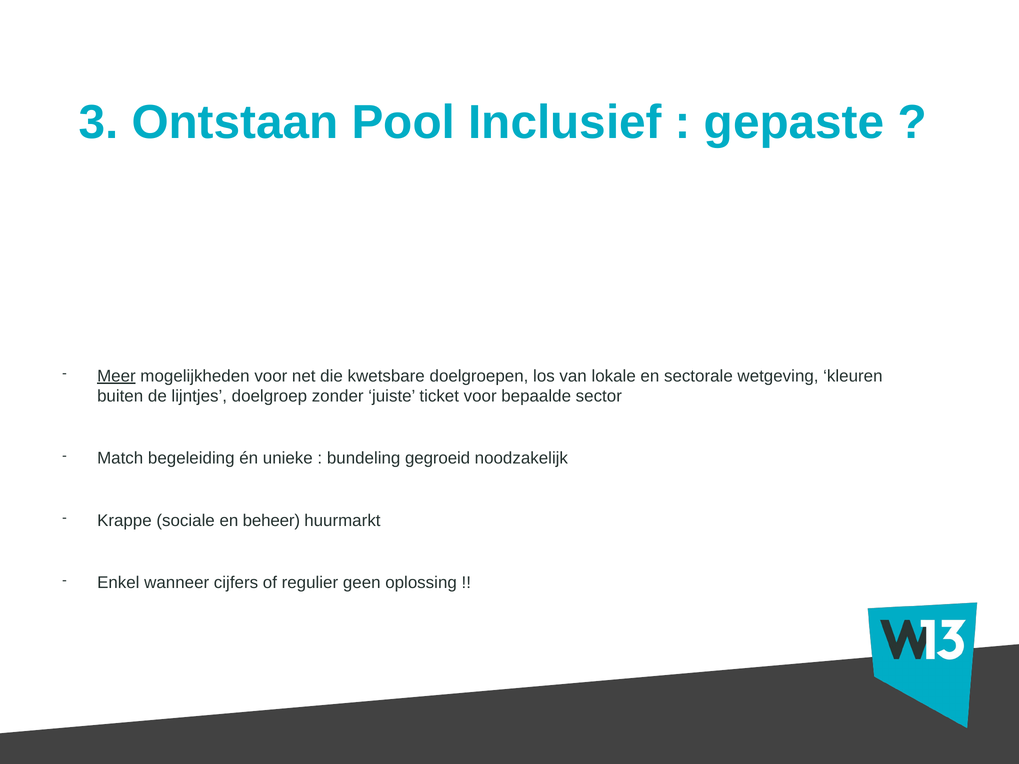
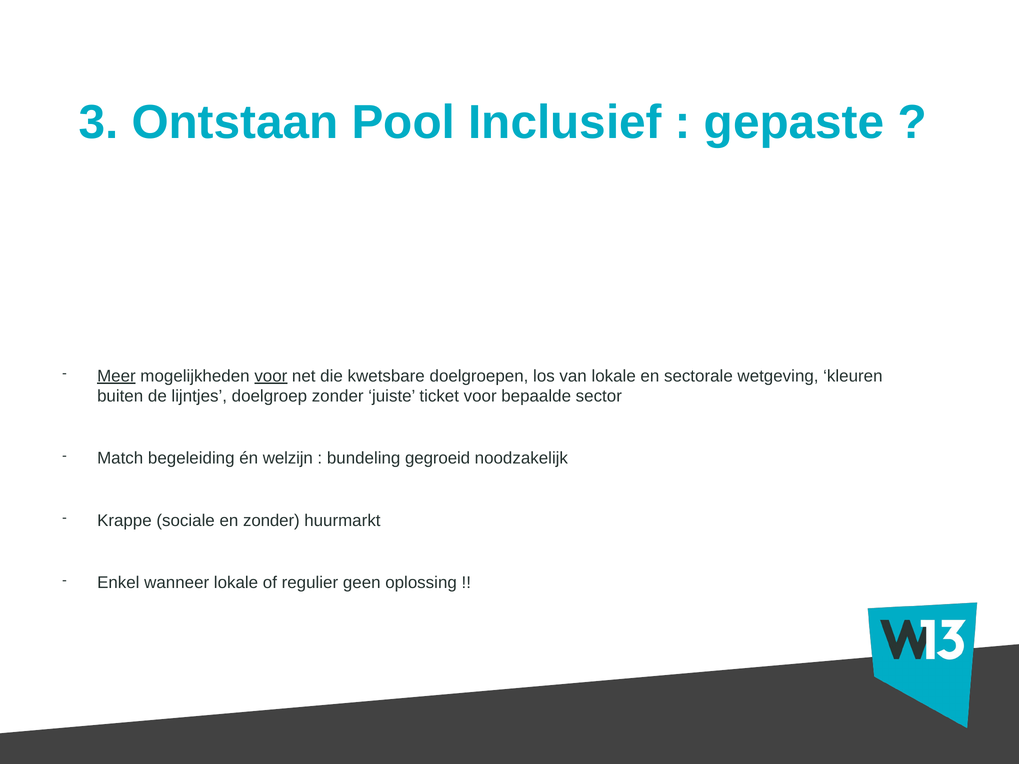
voor at (271, 376) underline: none -> present
unieke: unieke -> welzijn
en beheer: beheer -> zonder
wanneer cijfers: cijfers -> lokale
